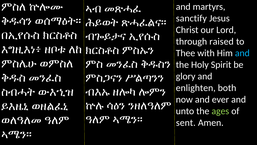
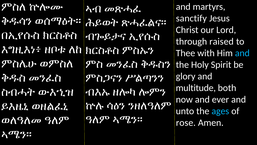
enlighten: enlighten -> multitude
ages colour: light green -> light blue
sent: sent -> rose
